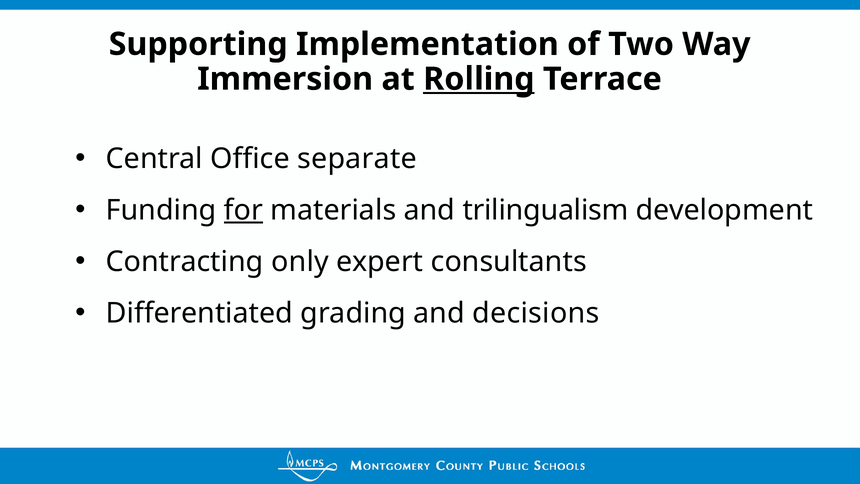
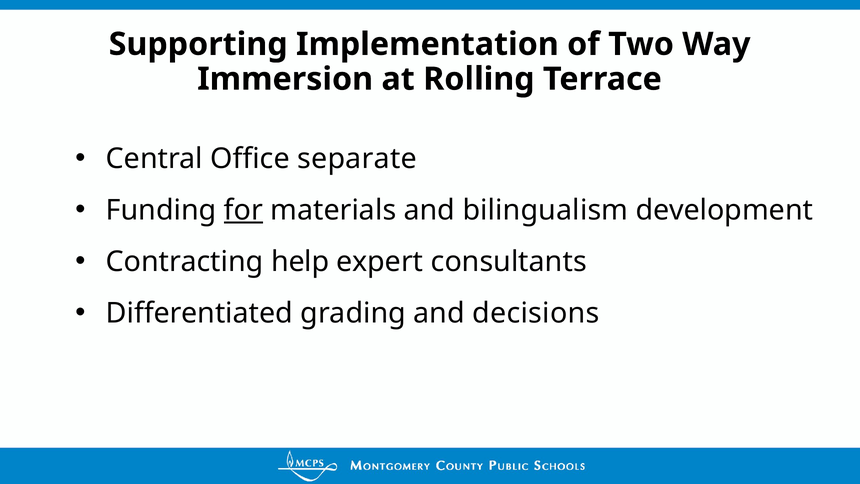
Rolling underline: present -> none
trilingualism: trilingualism -> bilingualism
only: only -> help
